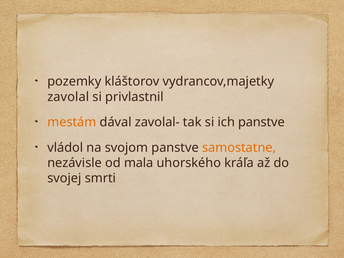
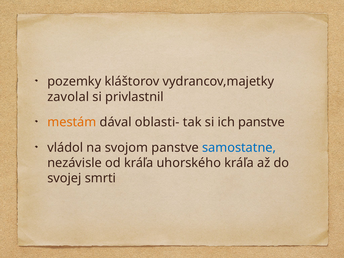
zavolal-: zavolal- -> oblasti-
samostatne colour: orange -> blue
od mala: mala -> kráľa
